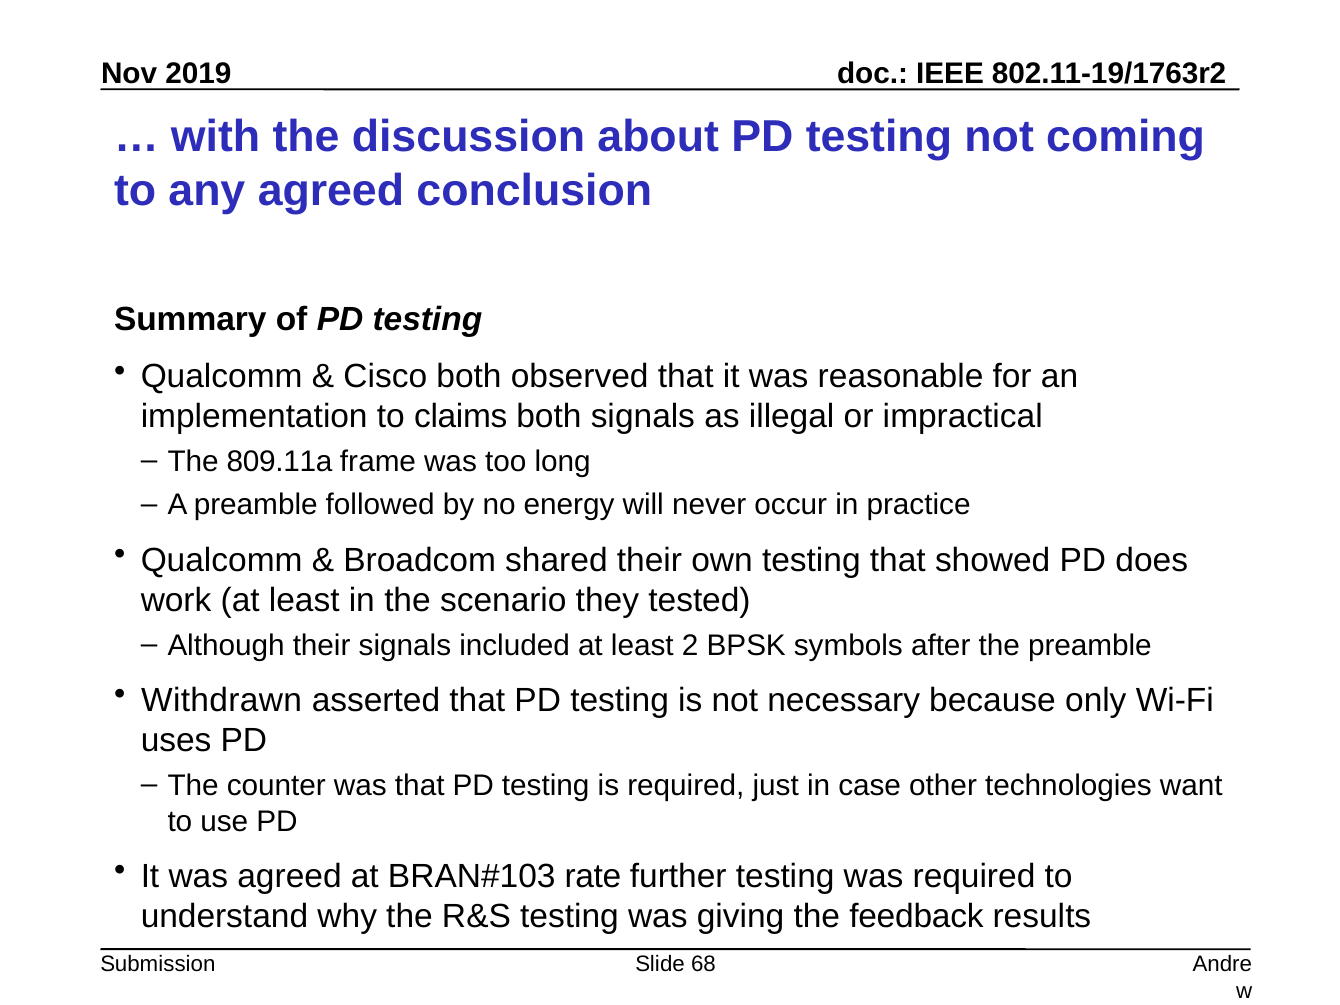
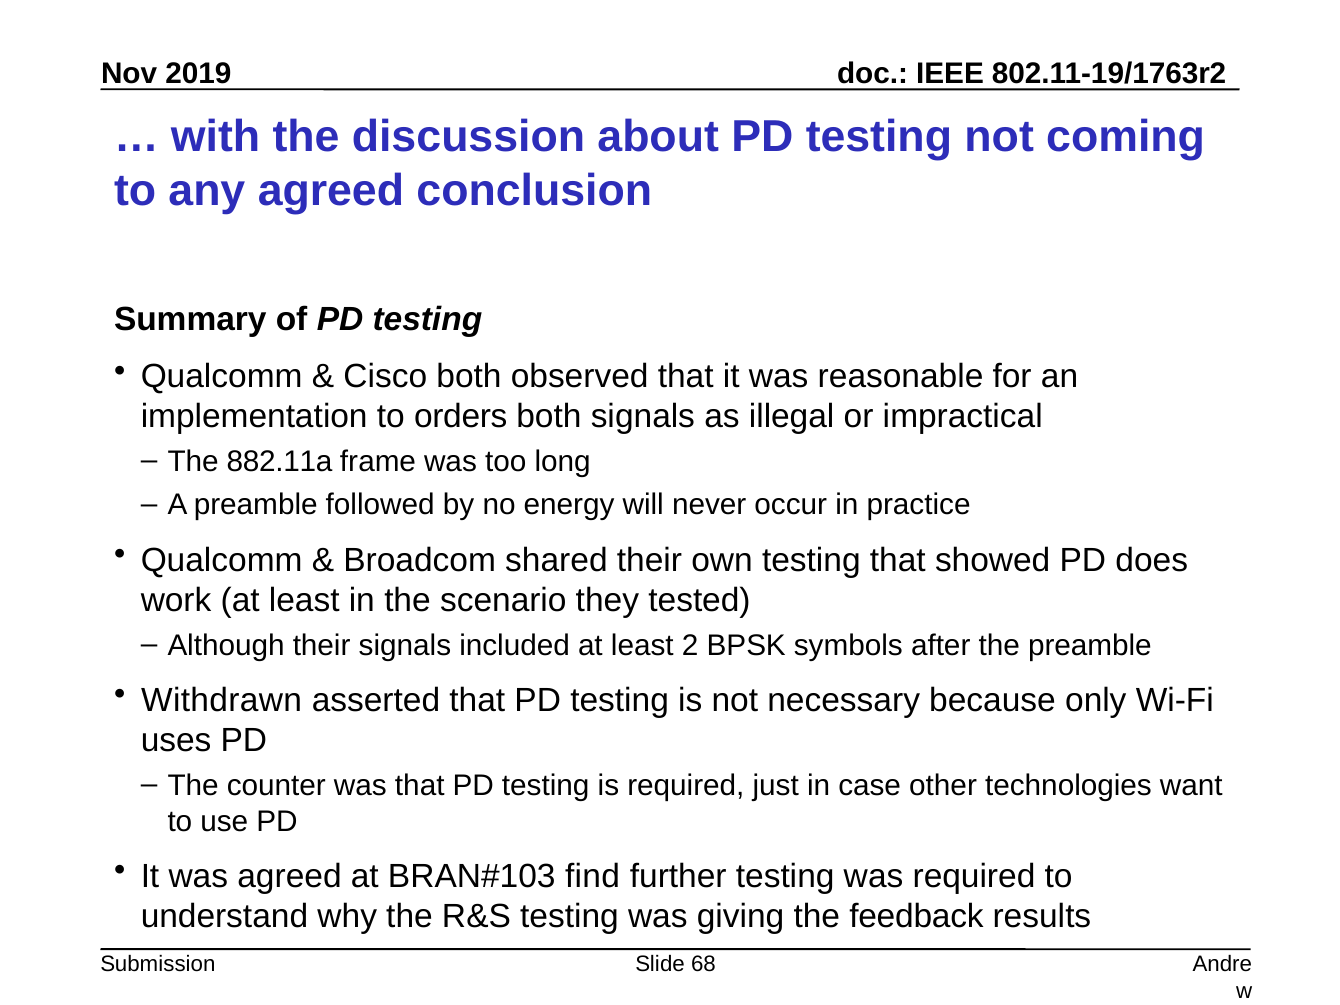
claims: claims -> orders
809.11a: 809.11a -> 882.11a
rate: rate -> find
